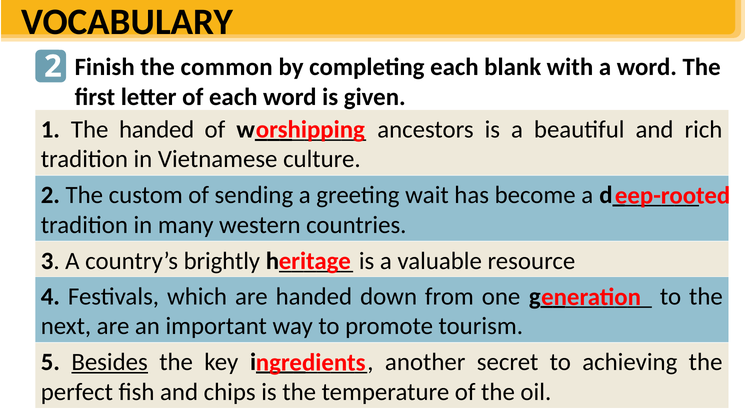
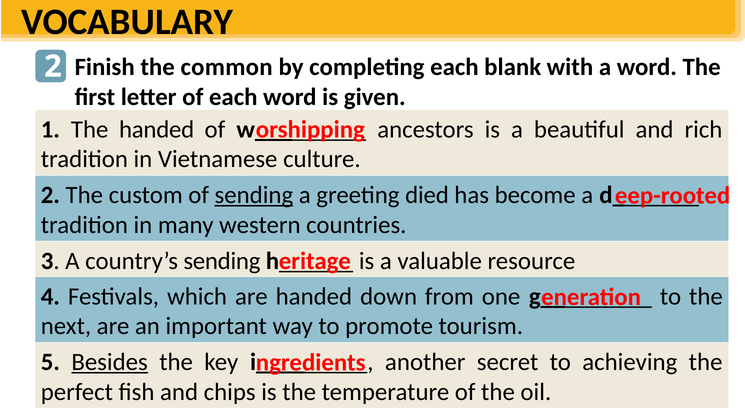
sending at (254, 195) underline: none -> present
wait: wait -> died
country’s brightly: brightly -> sending
